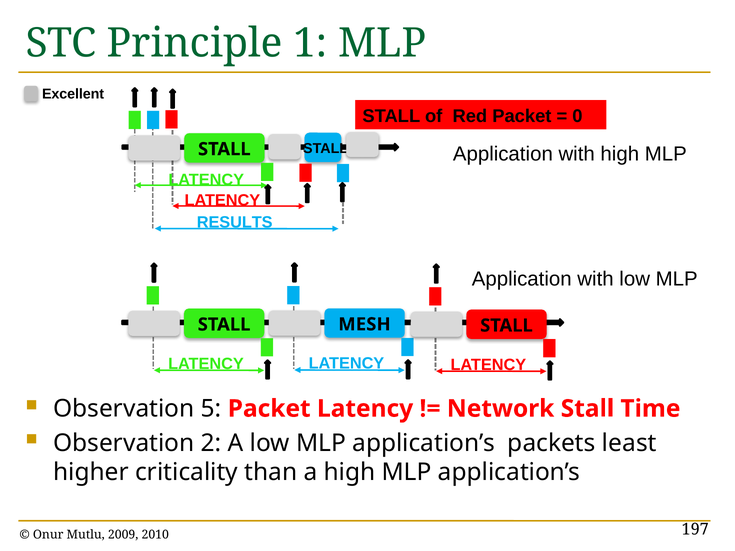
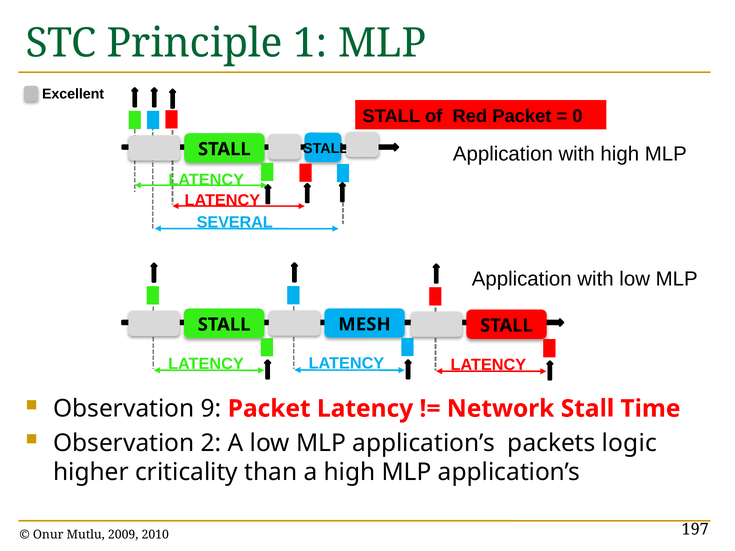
RESULTS: RESULTS -> SEVERAL
5: 5 -> 9
least: least -> logic
